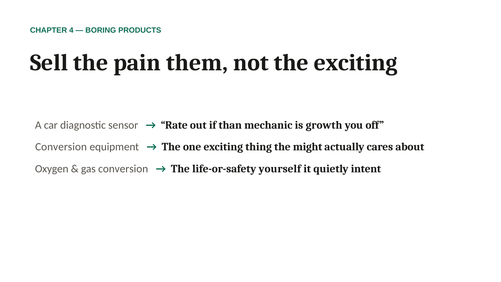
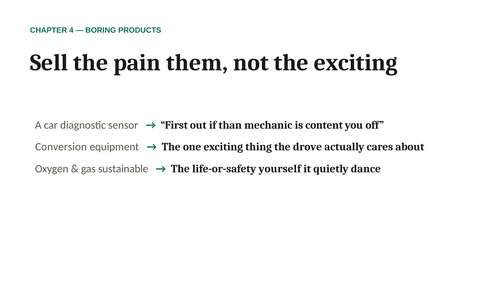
Rate: Rate -> First
growth: growth -> content
might: might -> drove
gas conversion: conversion -> sustainable
intent: intent -> dance
